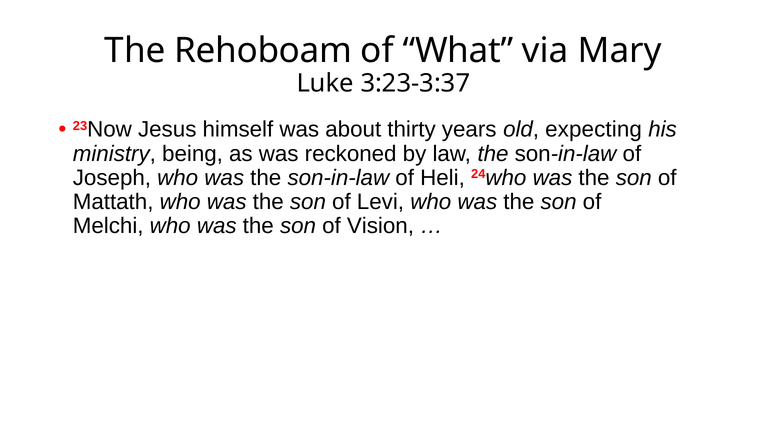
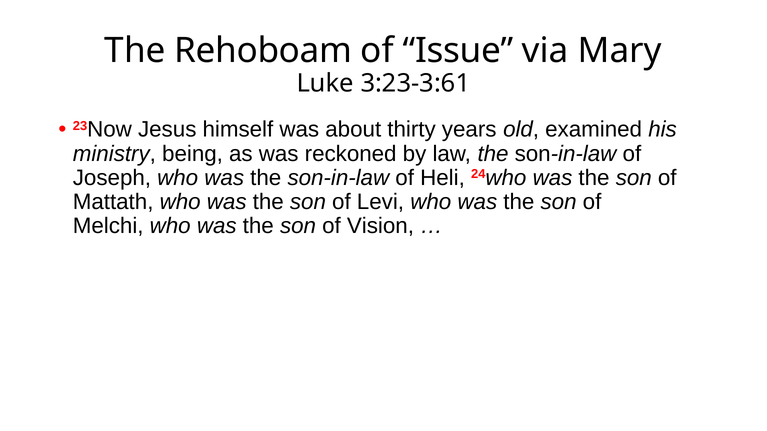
What: What -> Issue
3:23-3:37: 3:23-3:37 -> 3:23-3:61
expecting: expecting -> examined
